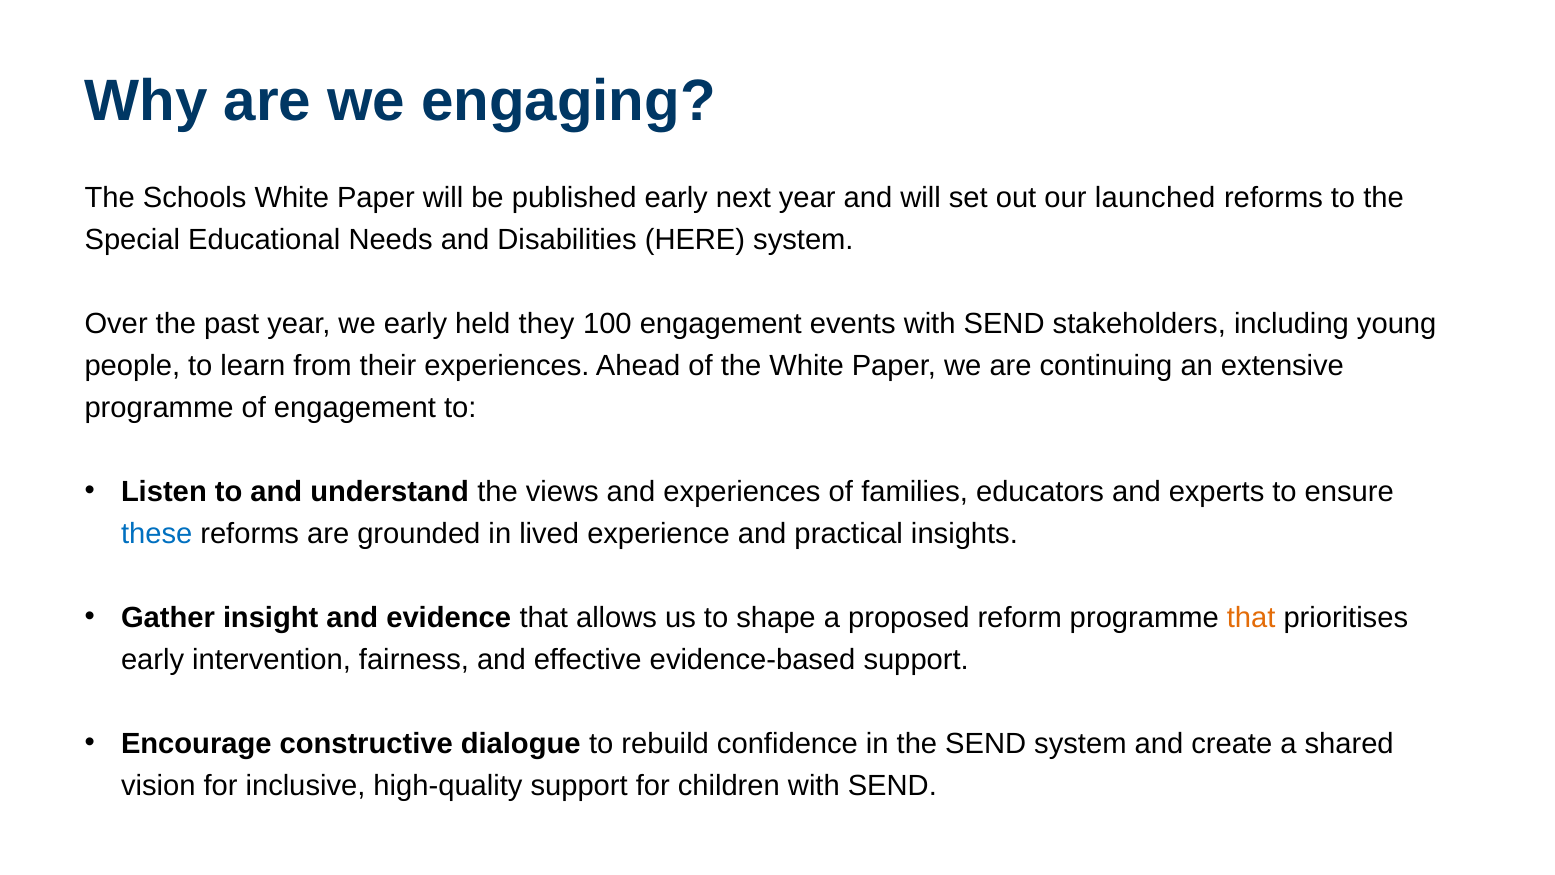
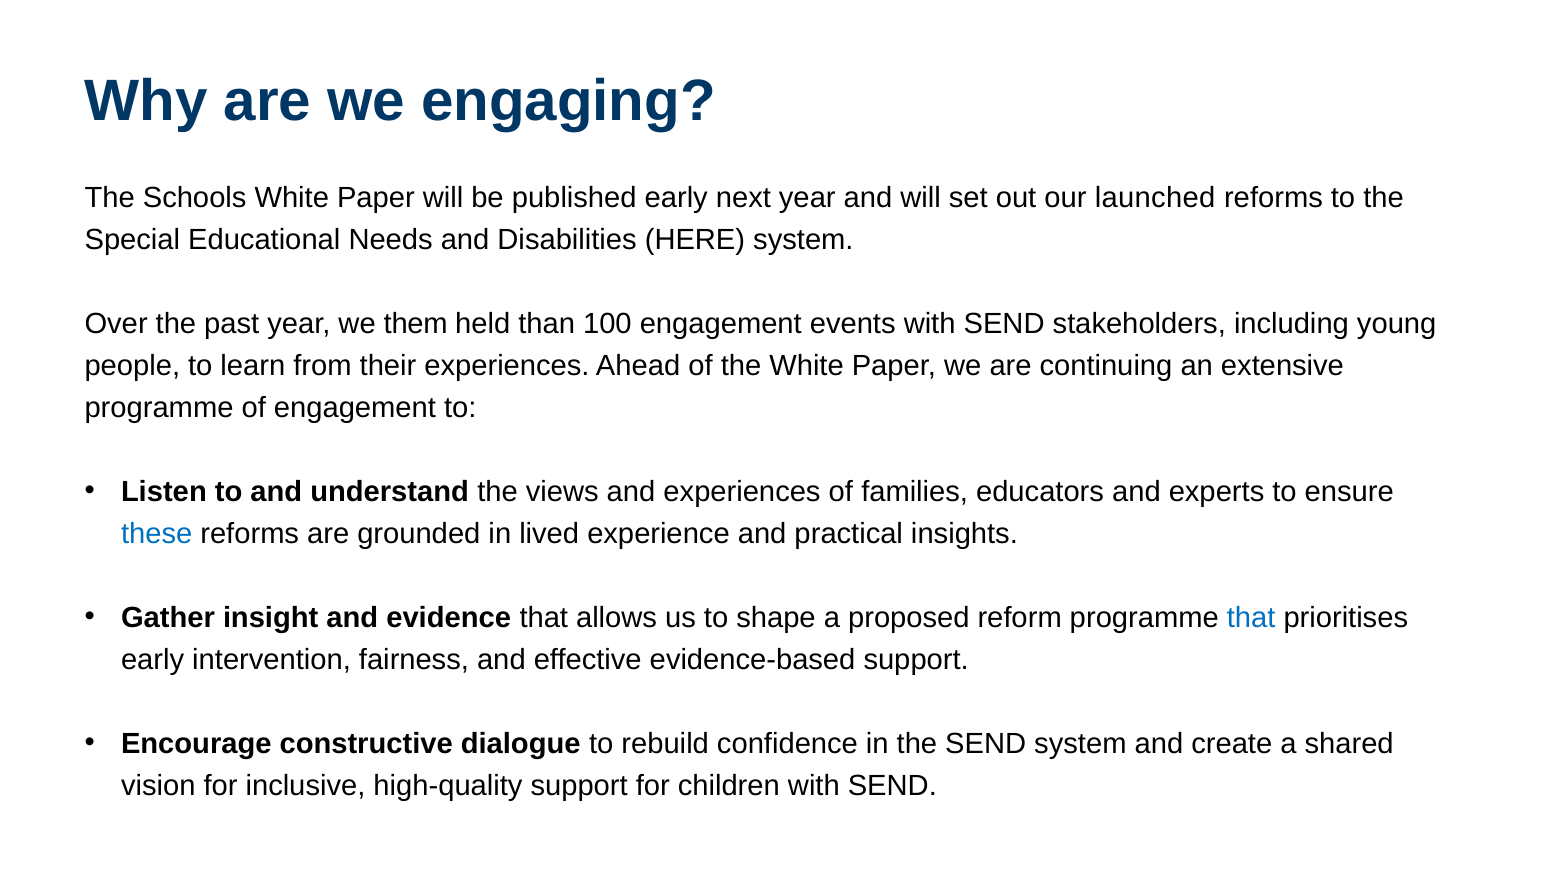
we early: early -> them
they: they -> than
that at (1251, 617) colour: orange -> blue
